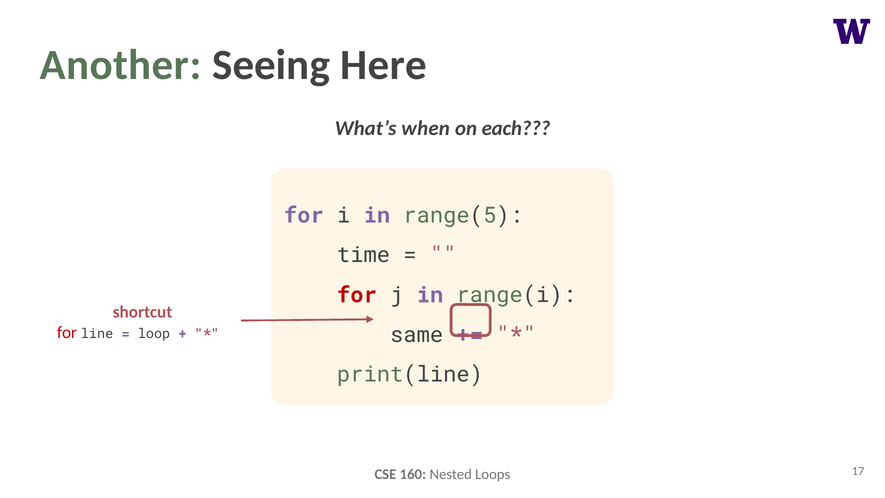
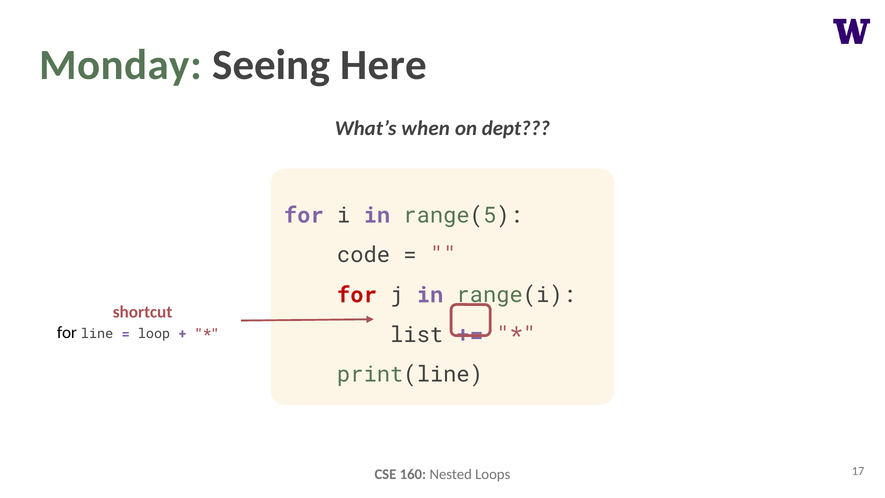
Another: Another -> Monday
each: each -> dept
time: time -> code
for at (67, 333) colour: red -> black
same: same -> list
